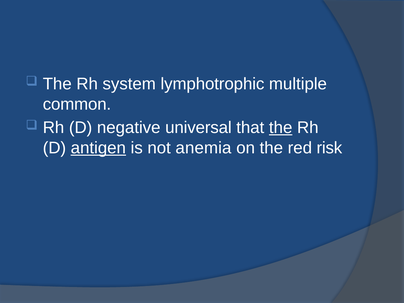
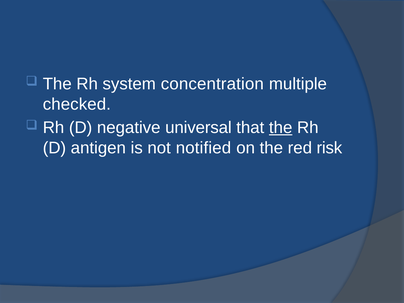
lymphotrophic: lymphotrophic -> concentration
common: common -> checked
antigen underline: present -> none
anemia: anemia -> notified
